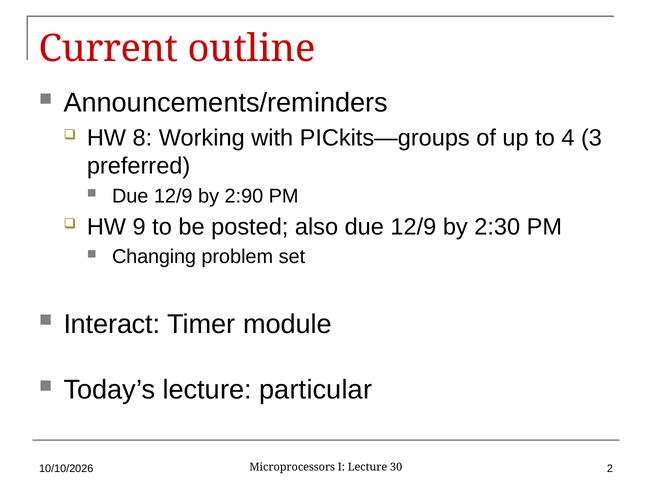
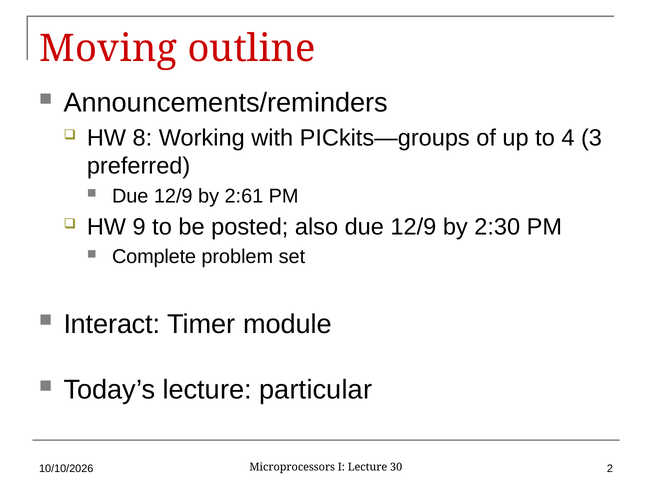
Current: Current -> Moving
2:90: 2:90 -> 2:61
Changing: Changing -> Complete
